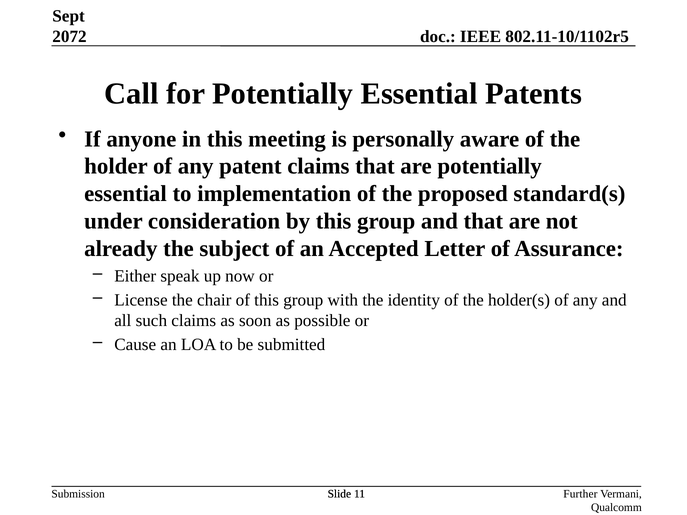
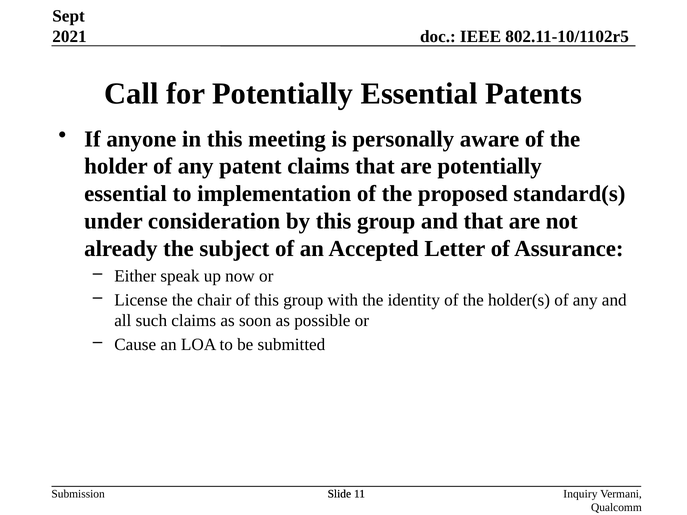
2072: 2072 -> 2021
Further: Further -> Inquiry
